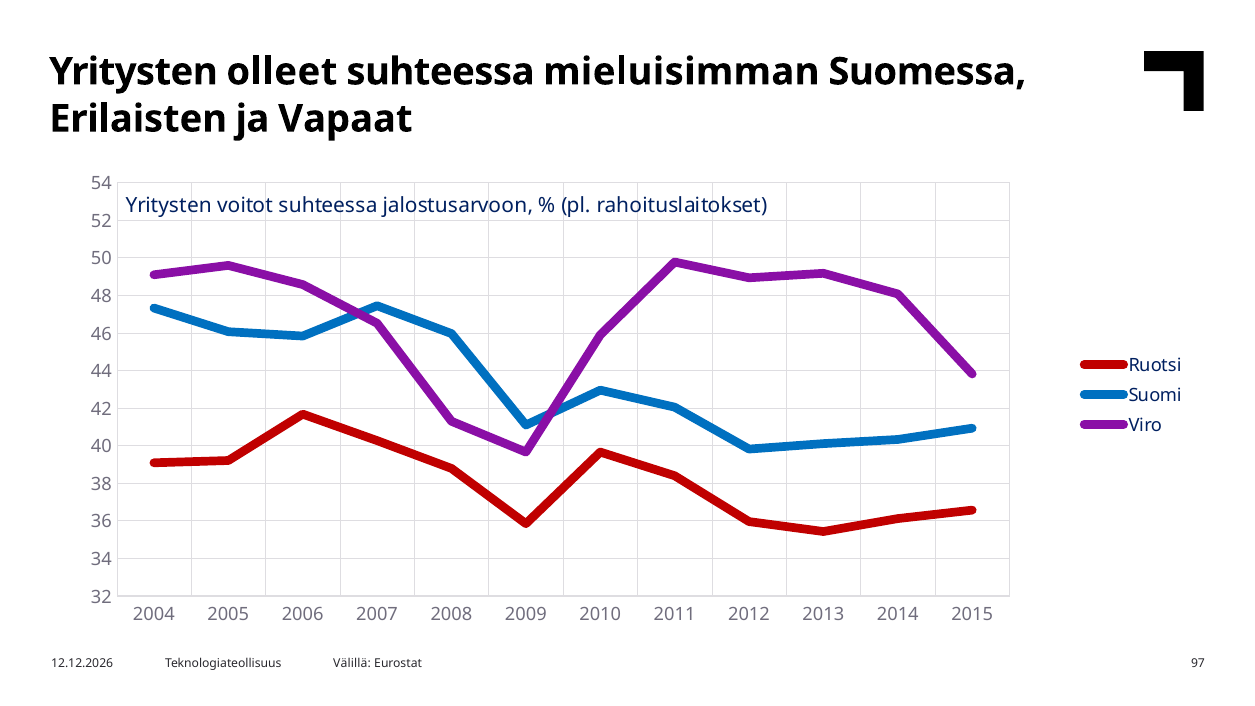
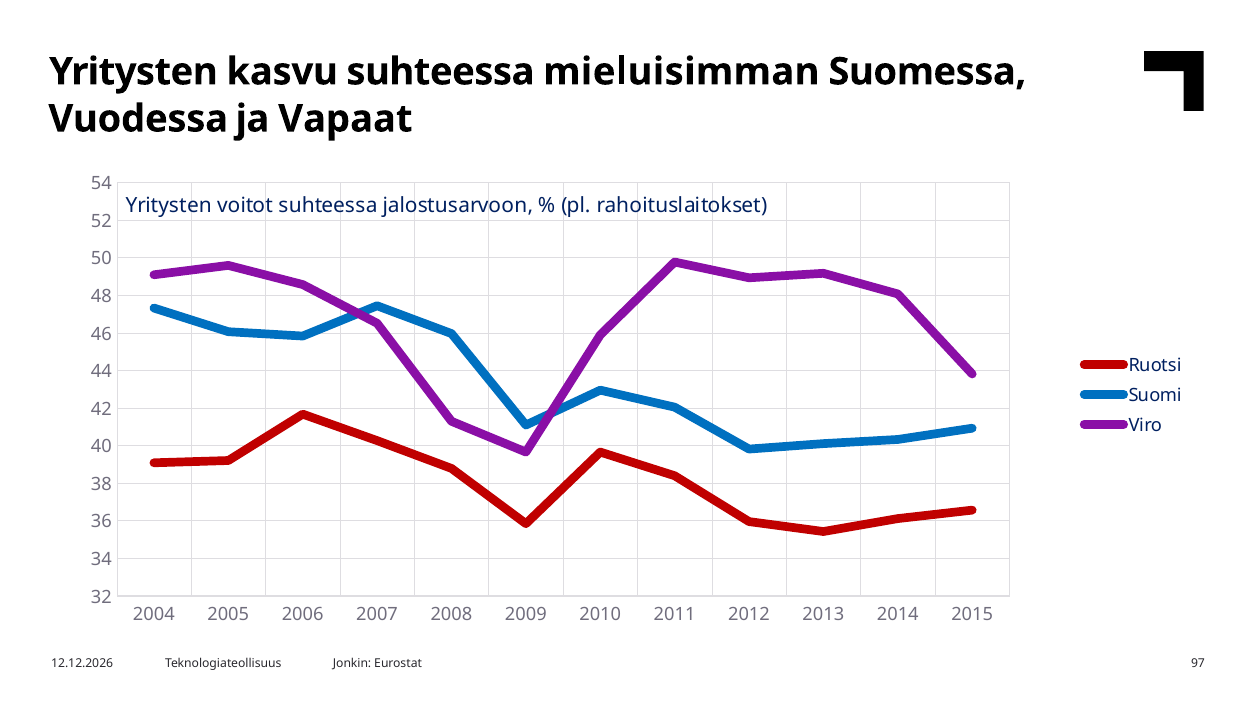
olleet: olleet -> kasvu
Erilaisten: Erilaisten -> Vuodessa
Välillä: Välillä -> Jonkin
